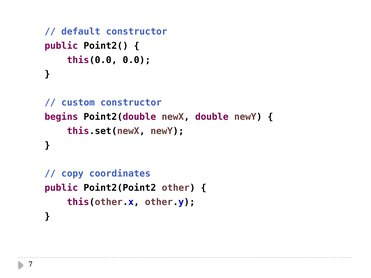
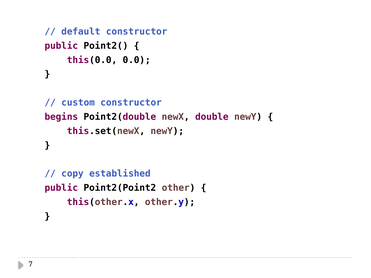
coordinates: coordinates -> established
